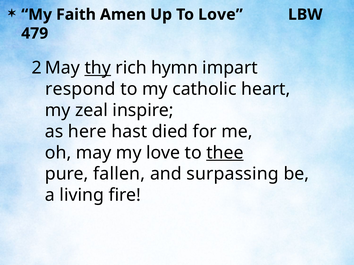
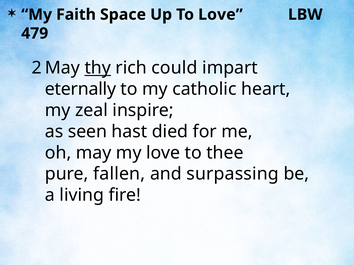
Amen: Amen -> Space
hymn: hymn -> could
respond: respond -> eternally
here: here -> seen
thee underline: present -> none
